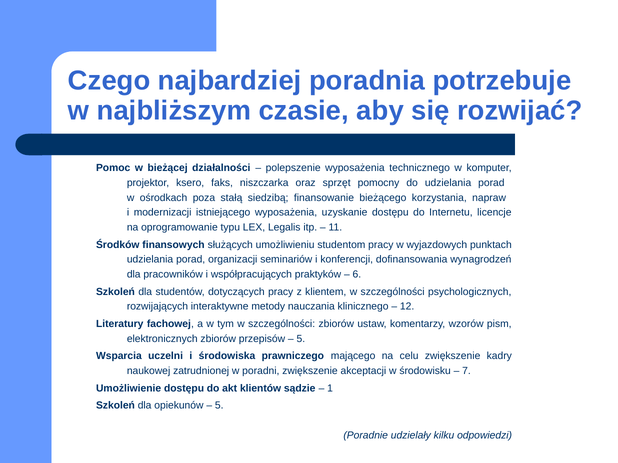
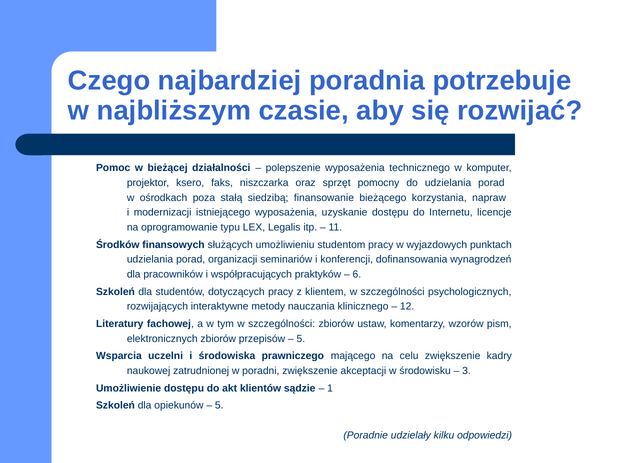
7: 7 -> 3
